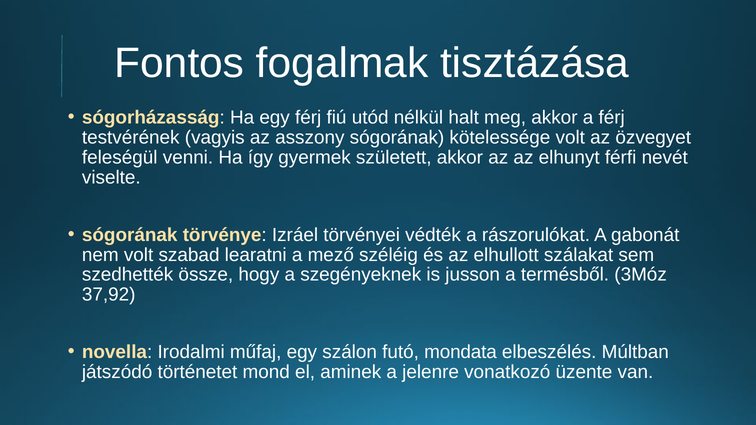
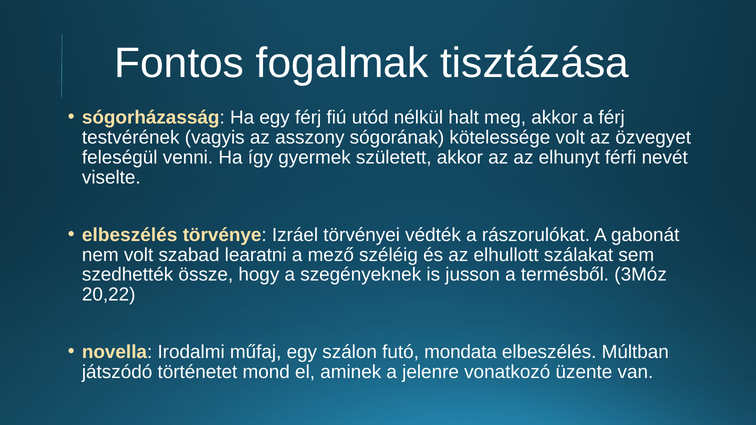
sógorának at (130, 235): sógorának -> elbeszélés
37,92: 37,92 -> 20,22
